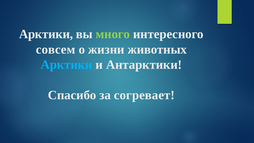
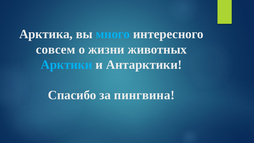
Арктики at (46, 34): Арктики -> Арктика
много colour: light green -> light blue
согревает: согревает -> пингвина
